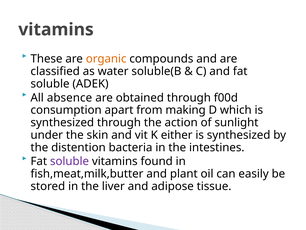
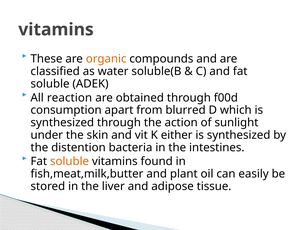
absence: absence -> reaction
making: making -> blurred
soluble at (70, 161) colour: purple -> orange
